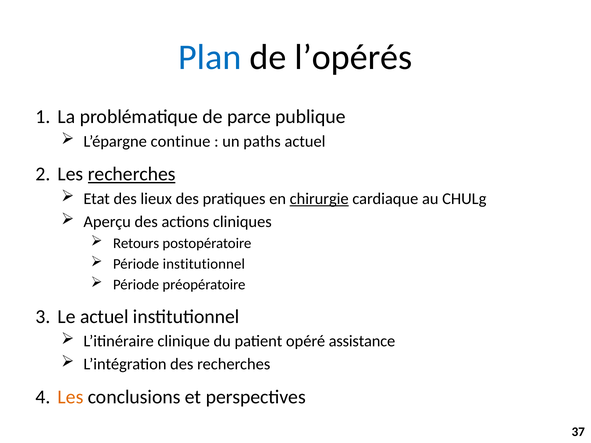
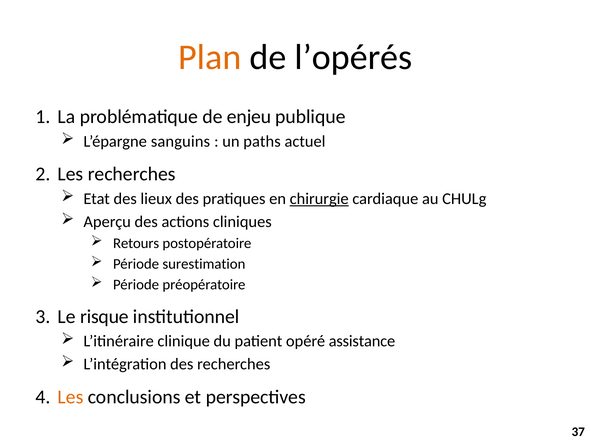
Plan colour: blue -> orange
parce: parce -> enjeu
continue: continue -> sanguins
recherches at (132, 174) underline: present -> none
Période institutionnel: institutionnel -> surestimation
Le actuel: actuel -> risque
